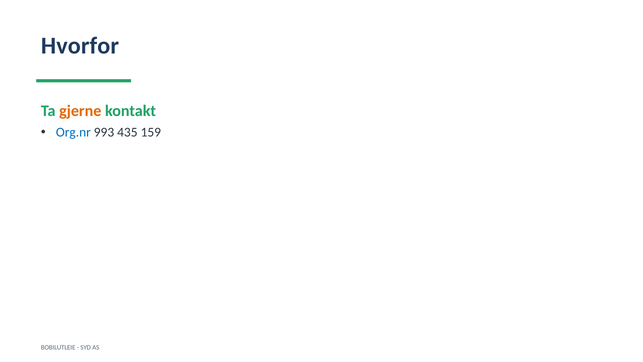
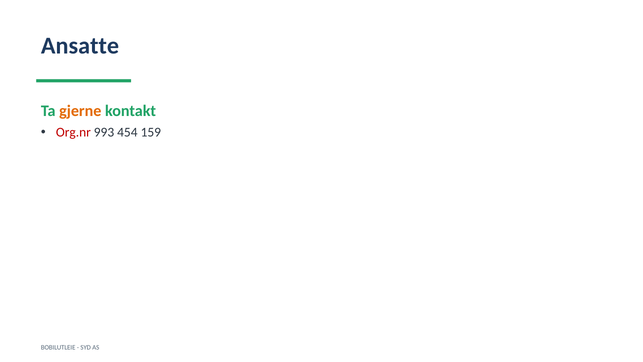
Hvorfor: Hvorfor -> Ansatte
Org.nr colour: blue -> red
435: 435 -> 454
